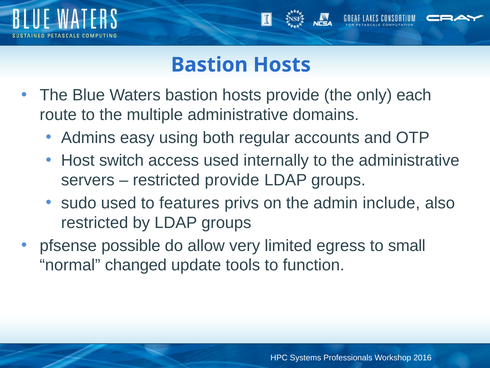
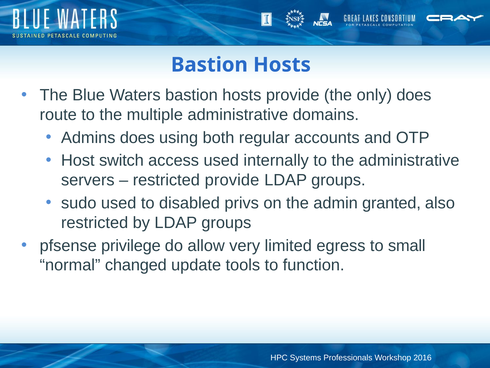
only each: each -> does
Admins easy: easy -> does
features: features -> disabled
include: include -> granted
possible: possible -> privilege
